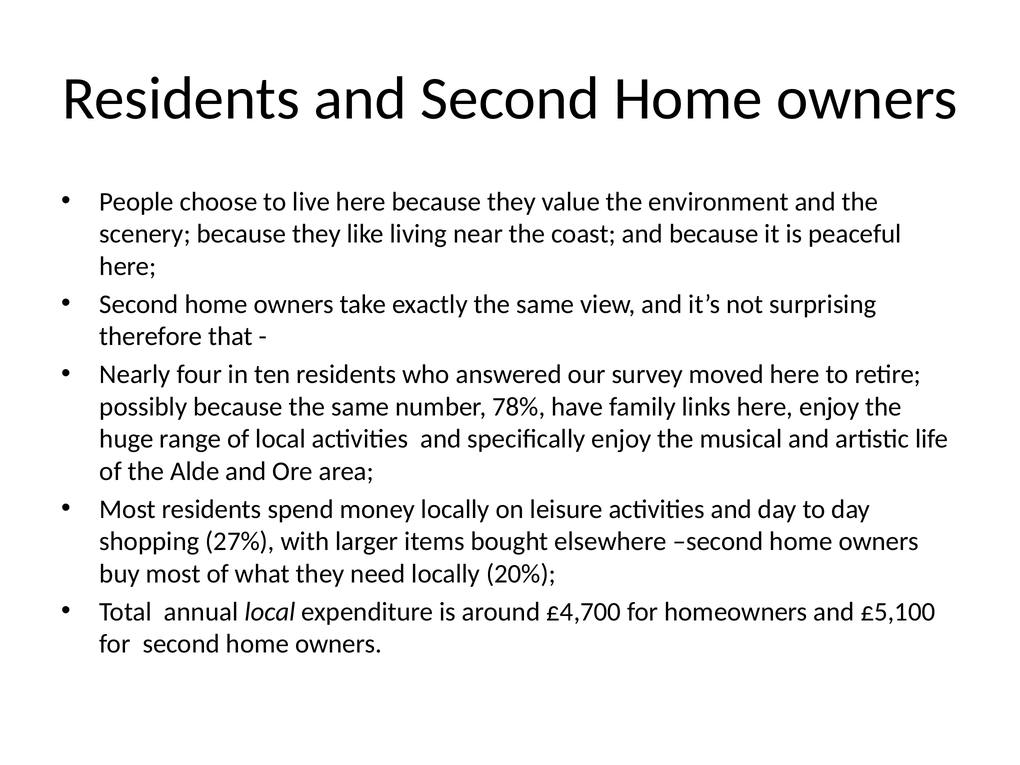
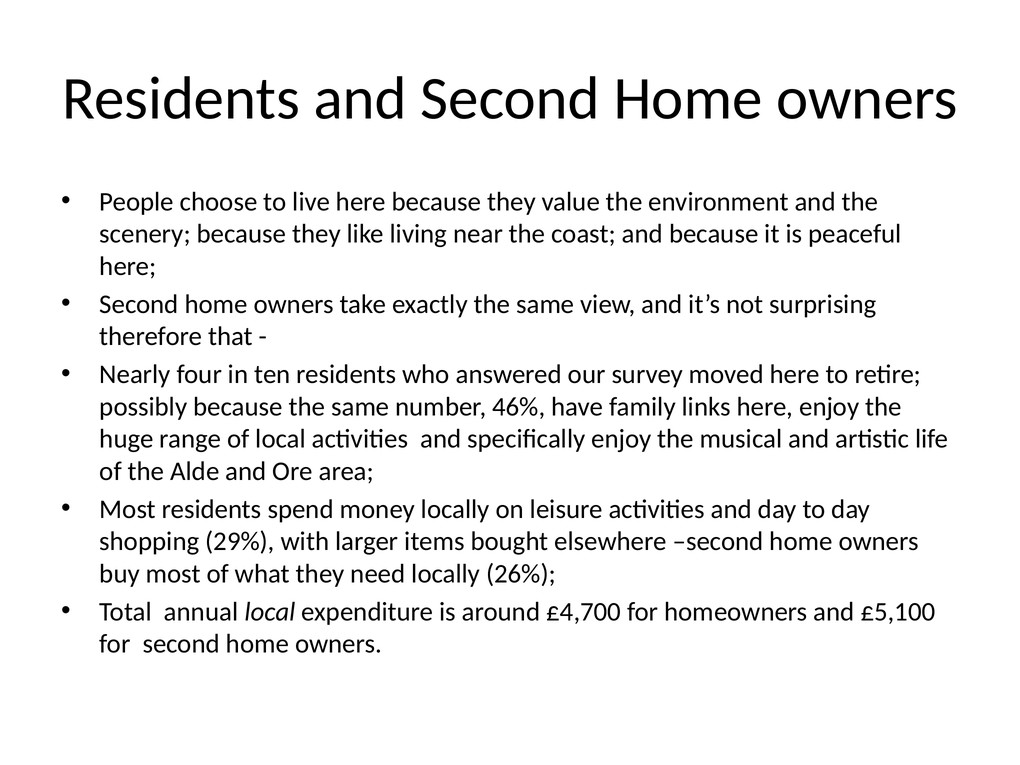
78%: 78% -> 46%
27%: 27% -> 29%
20%: 20% -> 26%
